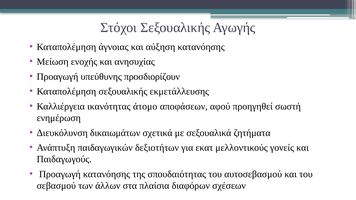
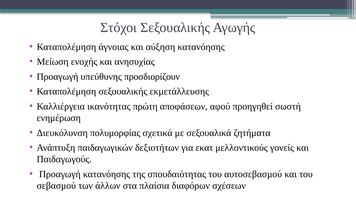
άτομο: άτομο -> πρώτη
δικαιωμάτων: δικαιωμάτων -> πολυμορφίας
